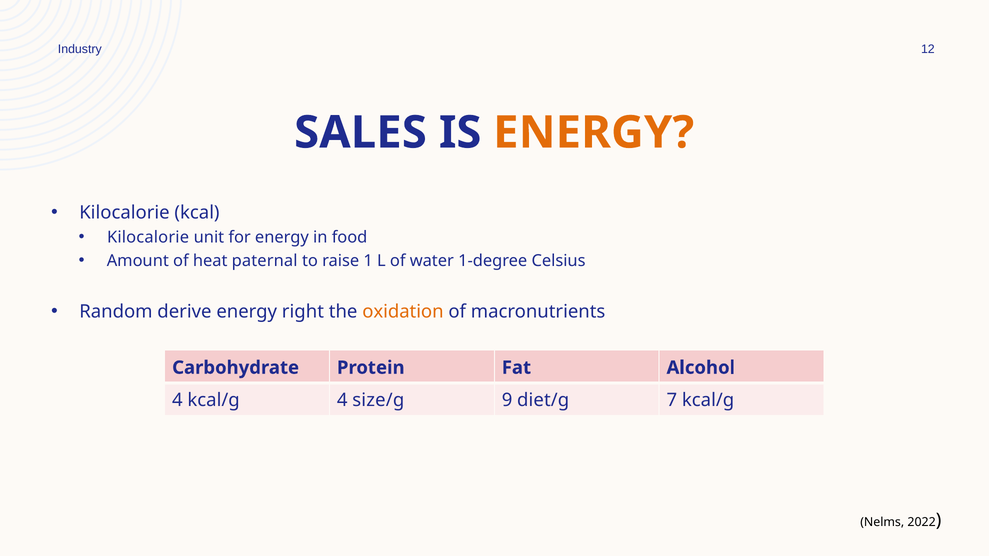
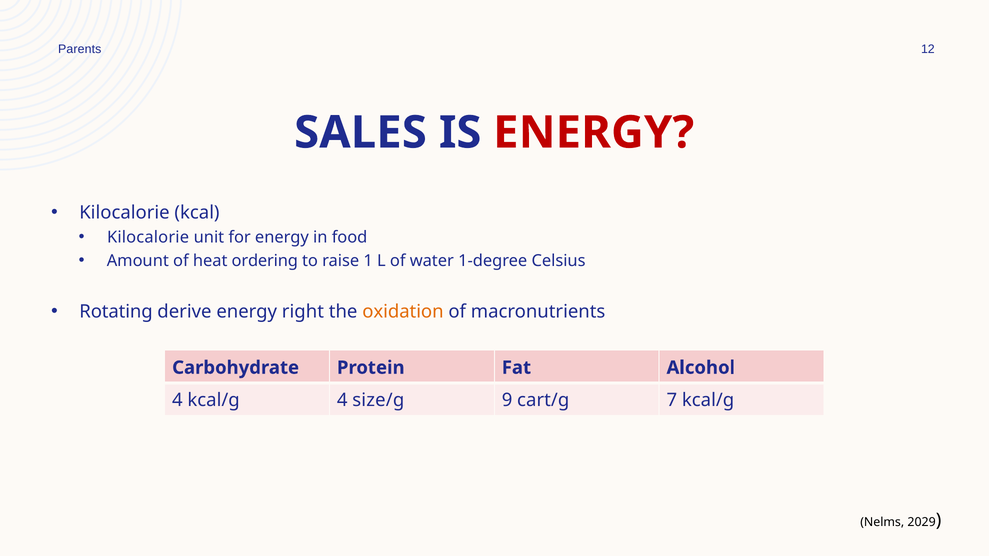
Industry: Industry -> Parents
ENERGY at (594, 133) colour: orange -> red
paternal: paternal -> ordering
Random: Random -> Rotating
diet/g: diet/g -> cart/g
2022: 2022 -> 2029
